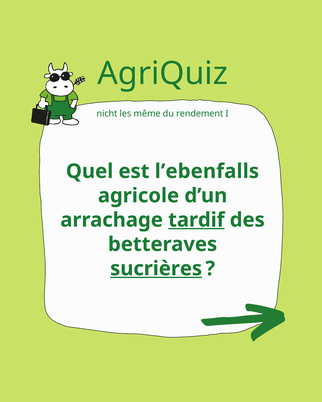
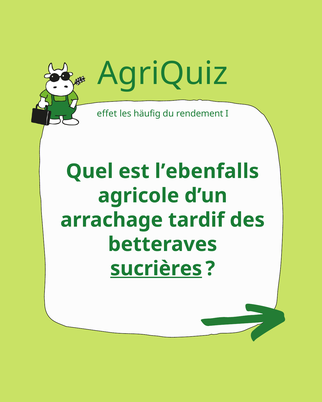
nicht: nicht -> effet
même: même -> häufig
tardif underline: present -> none
